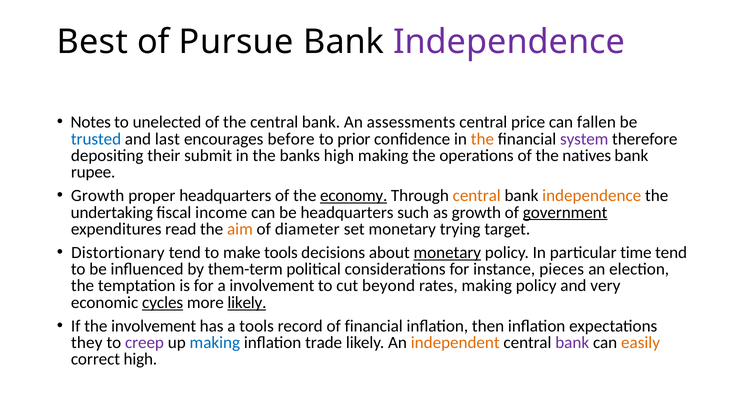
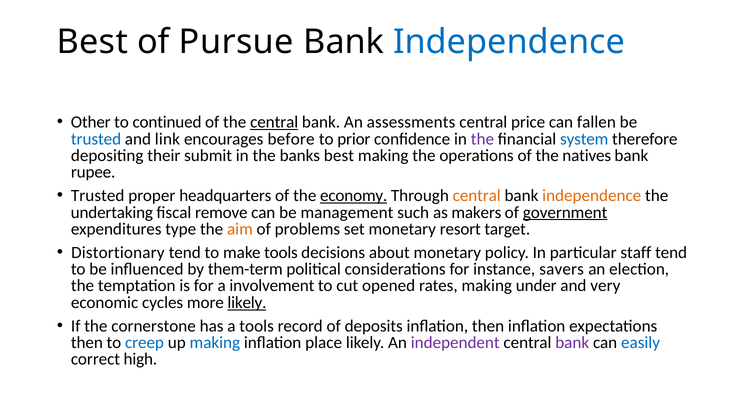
Independence at (509, 42) colour: purple -> blue
Notes: Notes -> Other
unelected: unelected -> continued
central at (274, 122) underline: none -> present
last: last -> link
the at (482, 139) colour: orange -> purple
system colour: purple -> blue
banks high: high -> best
Growth at (98, 196): Growth -> Trusted
income: income -> remove
be headquarters: headquarters -> management
as growth: growth -> makers
read: read -> type
diameter: diameter -> problems
trying: trying -> resort
monetary at (447, 253) underline: present -> none
time: time -> staff
pieces: pieces -> savers
beyond: beyond -> opened
making policy: policy -> under
cycles underline: present -> none
the involvement: involvement -> cornerstone
of financial: financial -> deposits
they at (87, 343): they -> then
creep colour: purple -> blue
trade: trade -> place
independent colour: orange -> purple
easily colour: orange -> blue
